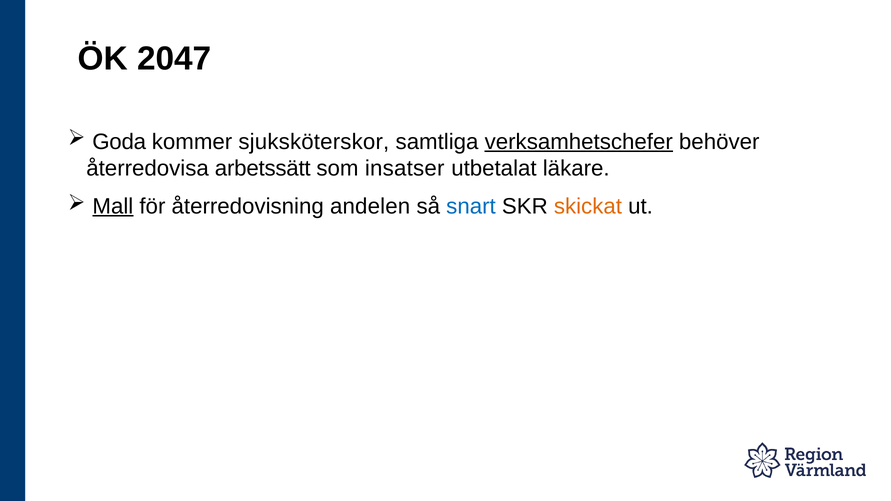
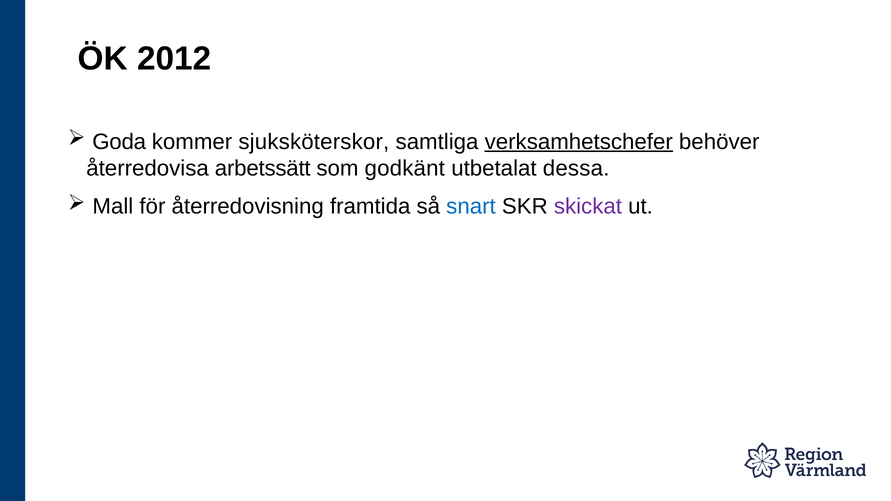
2047: 2047 -> 2012
insatser: insatser -> godkänt
läkare: läkare -> dessa
Mall underline: present -> none
andelen: andelen -> framtida
skickat colour: orange -> purple
